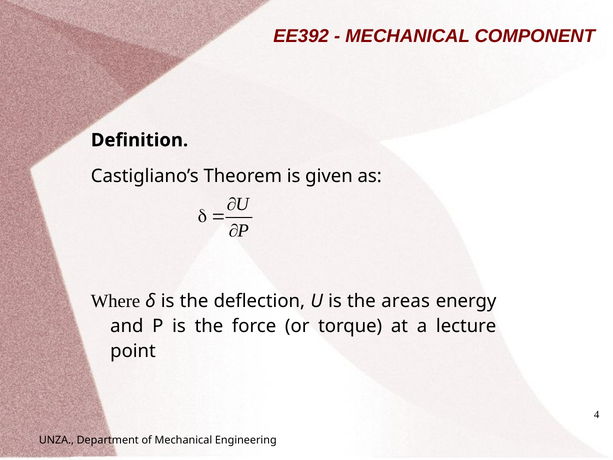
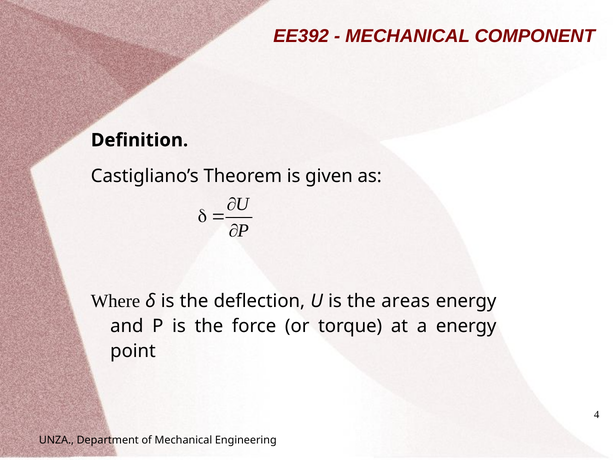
a lecture: lecture -> energy
